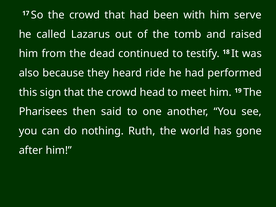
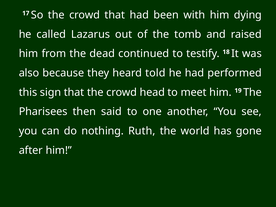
serve: serve -> dying
ride: ride -> told
